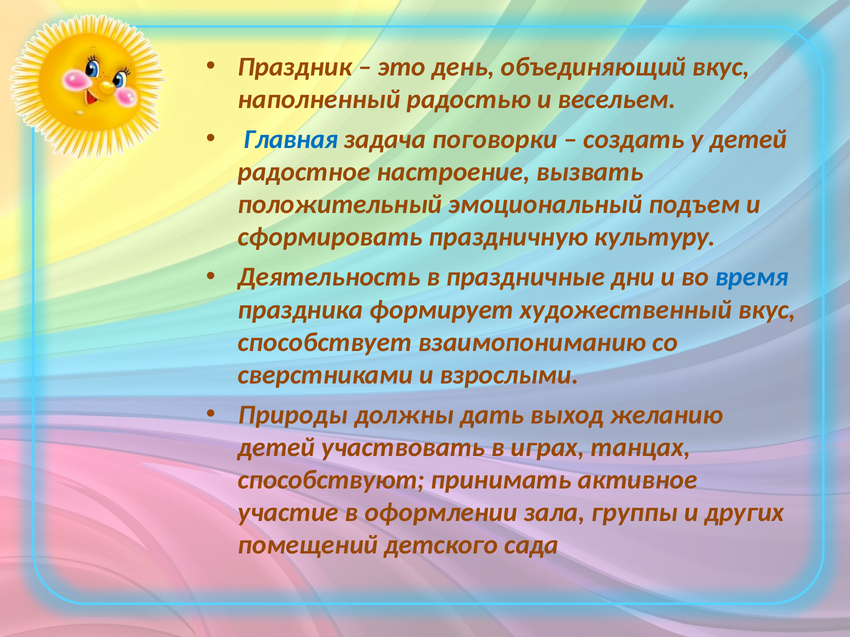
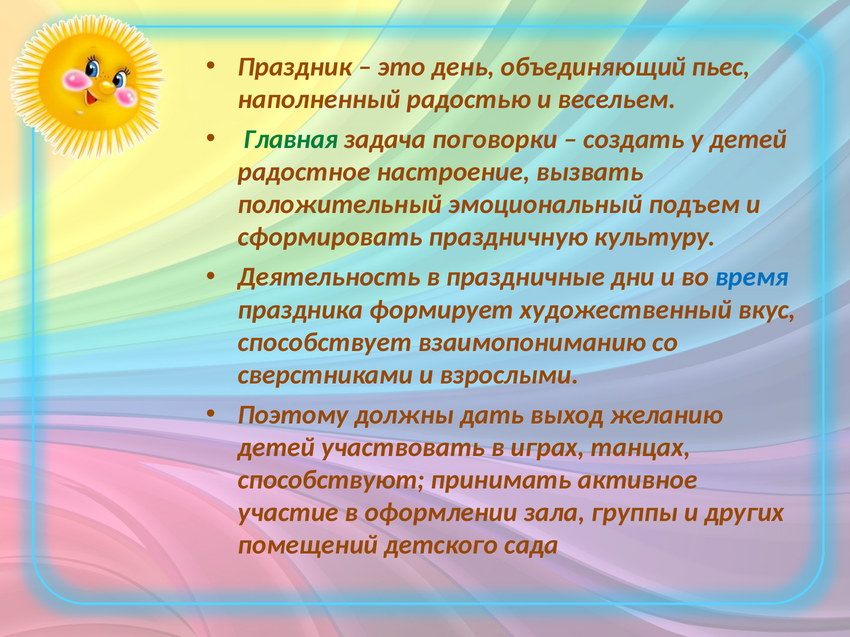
объединяющий вкус: вкус -> пьес
Главная colour: blue -> green
Природы: Природы -> Поэтому
